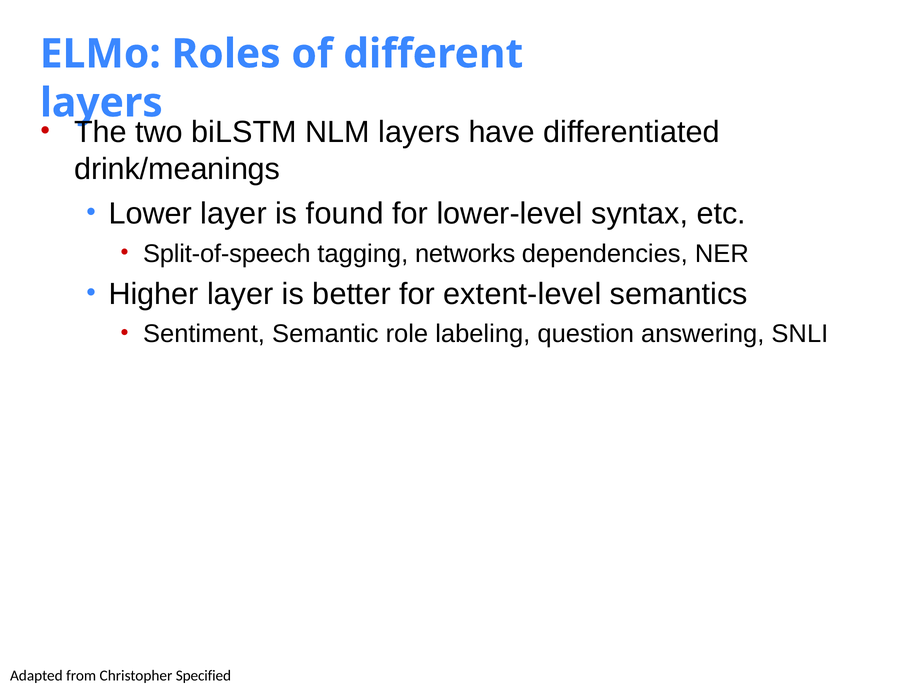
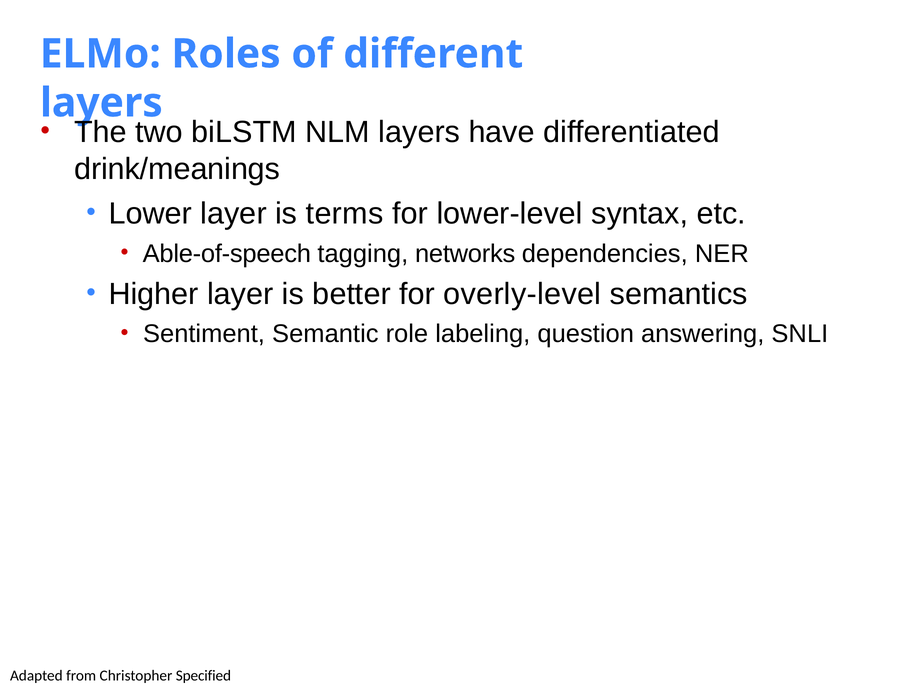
found: found -> terms
Split-of-speech: Split-of-speech -> Able-of-speech
extent-level: extent-level -> overly-level
